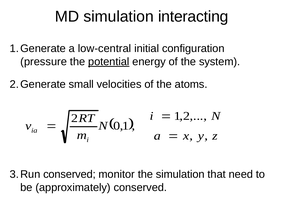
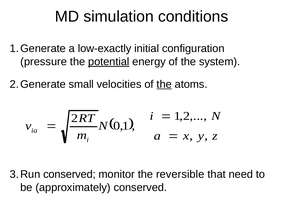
interacting: interacting -> conditions
low-central: low-central -> low-exactly
the at (164, 84) underline: none -> present
the simulation: simulation -> reversible
